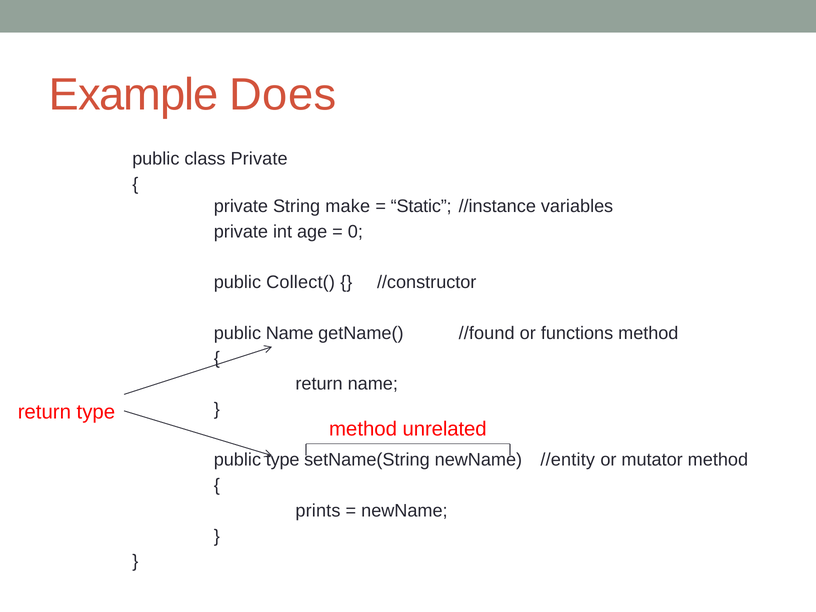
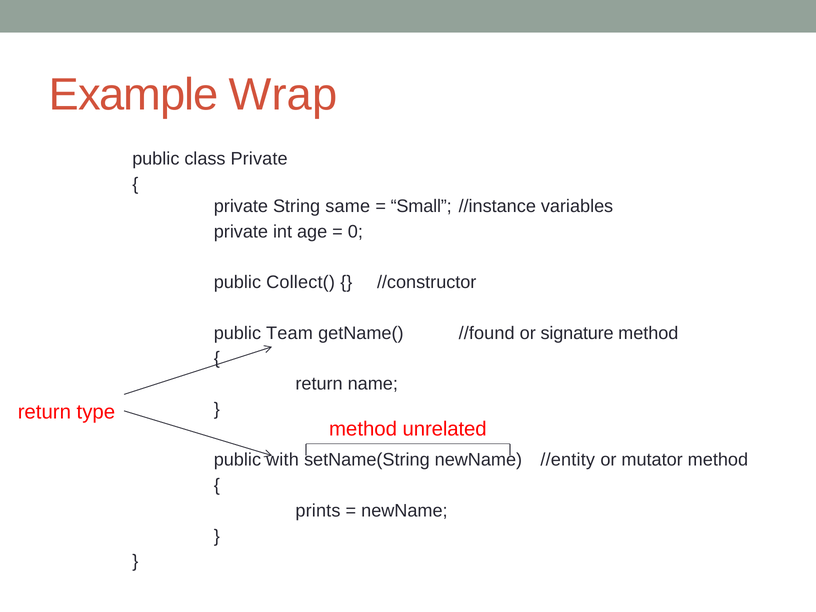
Does: Does -> Wrap
make: make -> same
Static: Static -> Small
public Name: Name -> Team
functions: functions -> signature
public type: type -> with
